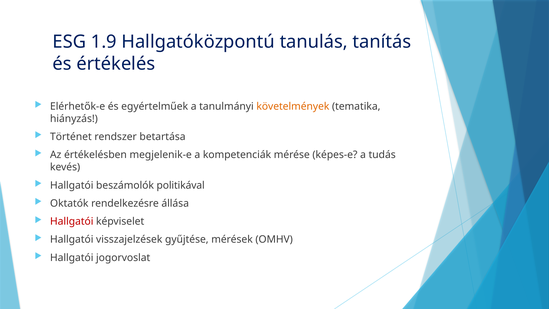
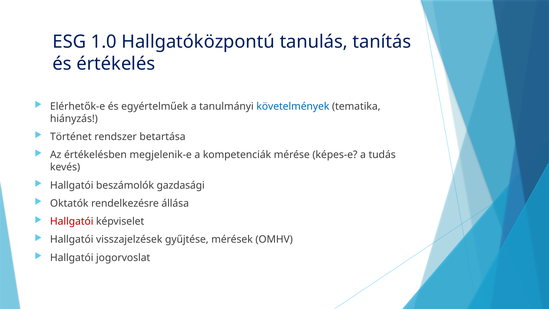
1.9: 1.9 -> 1.0
követelmények colour: orange -> blue
politikával: politikával -> gazdasági
